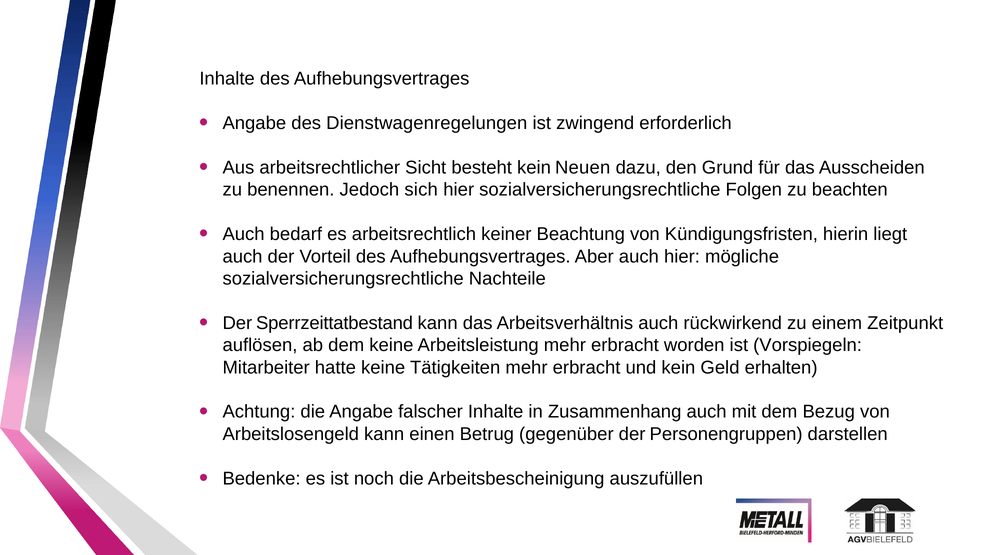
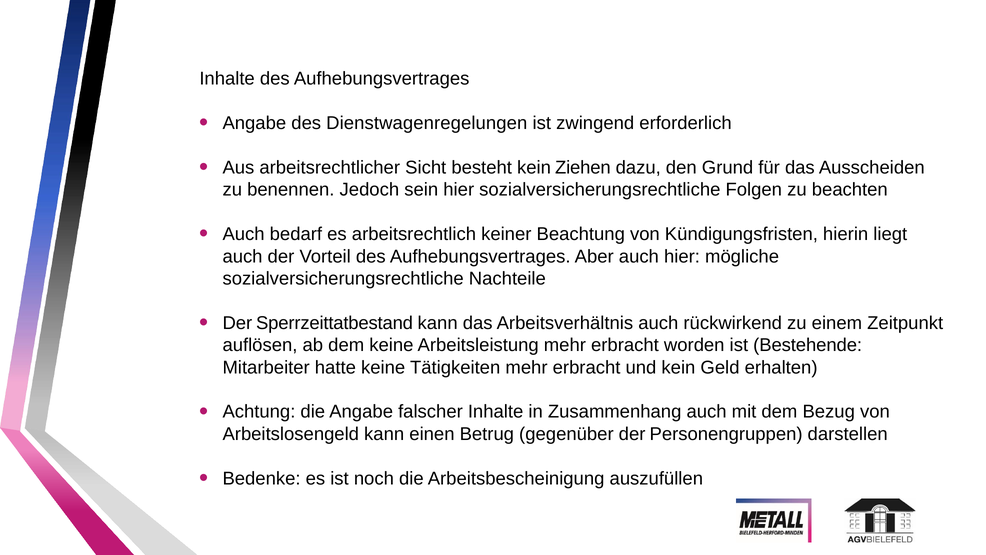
Neuen: Neuen -> Ziehen
sich: sich -> sein
Vorspiegeln: Vorspiegeln -> Bestehende
